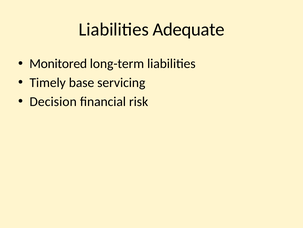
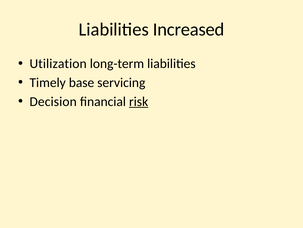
Adequate: Adequate -> Increased
Monitored: Monitored -> Utilization
risk underline: none -> present
